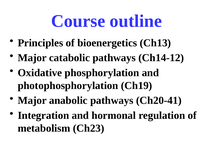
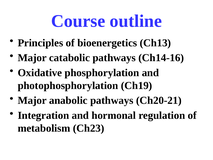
Ch14-12: Ch14-12 -> Ch14-16
Ch20-41: Ch20-41 -> Ch20-21
